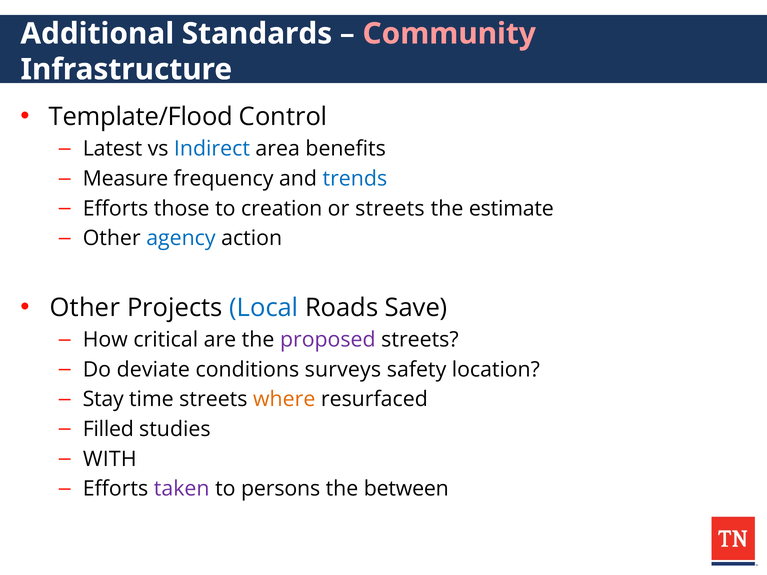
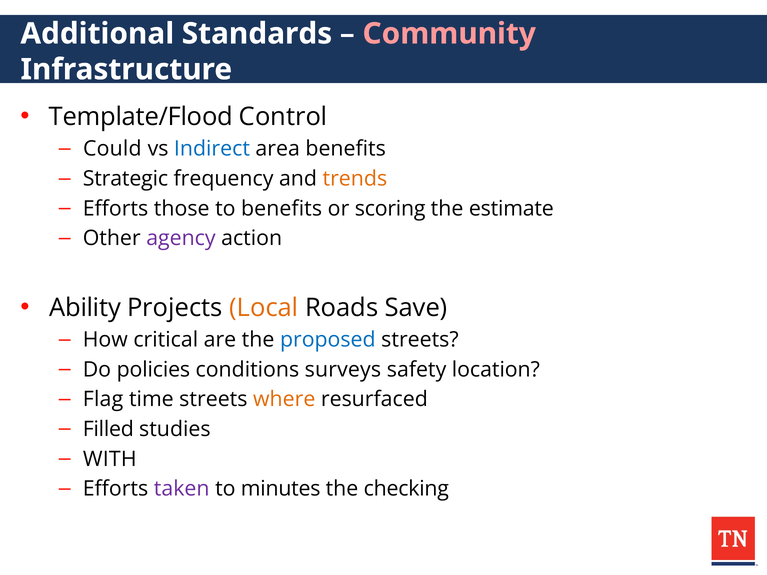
Latest: Latest -> Could
Measure: Measure -> Strategic
trends colour: blue -> orange
to creation: creation -> benefits
or streets: streets -> scoring
agency colour: blue -> purple
Other at (85, 308): Other -> Ability
Local colour: blue -> orange
proposed colour: purple -> blue
deviate: deviate -> policies
Stay: Stay -> Flag
persons: persons -> minutes
between: between -> checking
